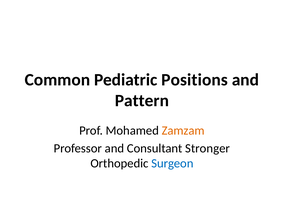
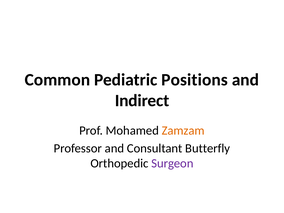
Pattern: Pattern -> Indirect
Stronger: Stronger -> Butterfly
Surgeon colour: blue -> purple
